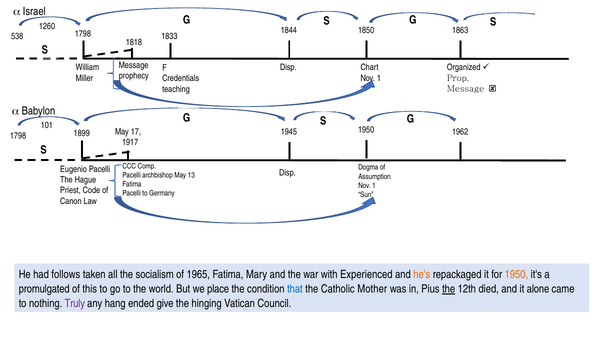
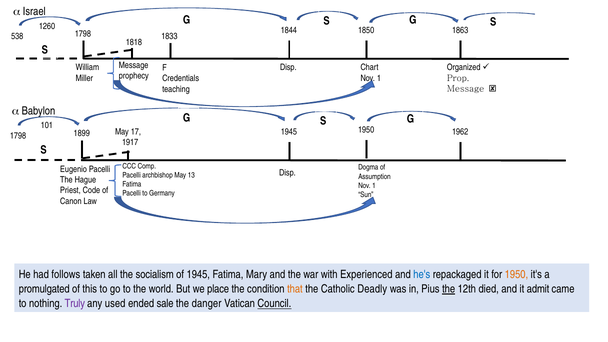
of 1965: 1965 -> 1945
he's colour: orange -> blue
that colour: blue -> orange
Mother: Mother -> Deadly
alone: alone -> admit
hang: hang -> used
give: give -> sale
hinging: hinging -> danger
Council underline: none -> present
